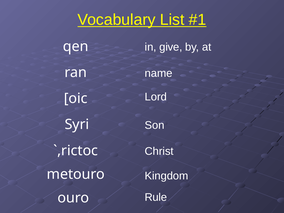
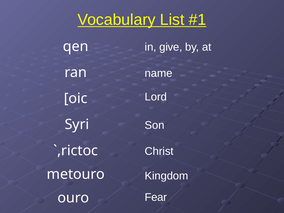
Rule: Rule -> Fear
